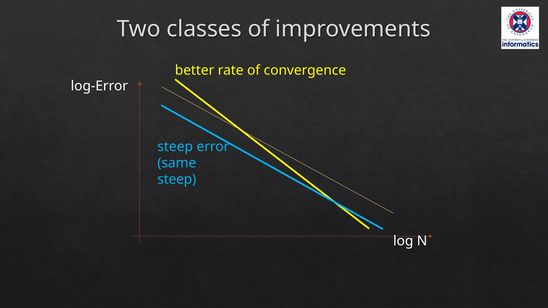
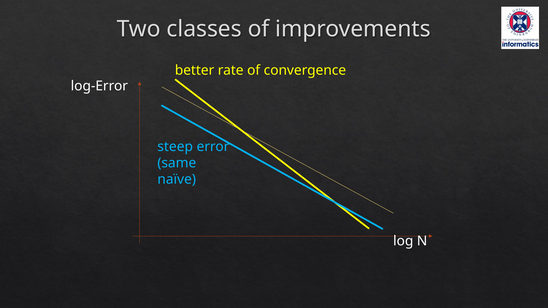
steep at (177, 180): steep -> naïve
